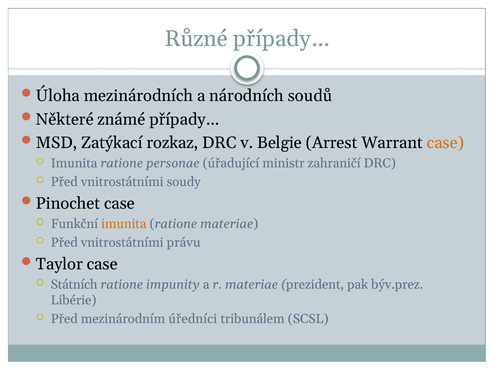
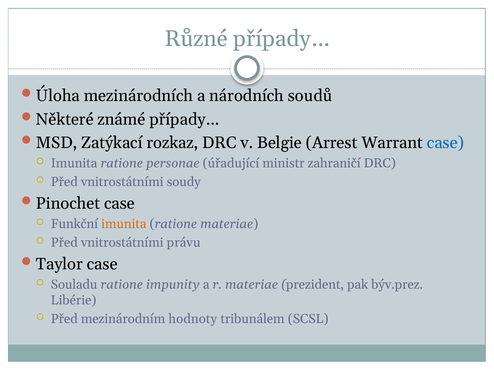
case at (445, 143) colour: orange -> blue
Státních: Státních -> Souladu
úředníci: úředníci -> hodnoty
